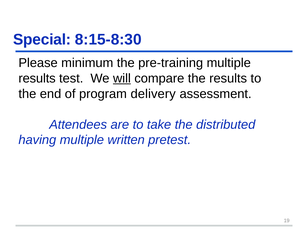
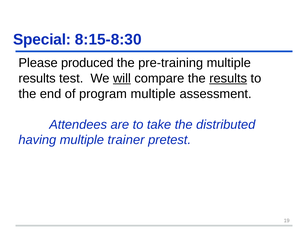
minimum: minimum -> produced
results at (228, 78) underline: none -> present
program delivery: delivery -> multiple
written: written -> trainer
